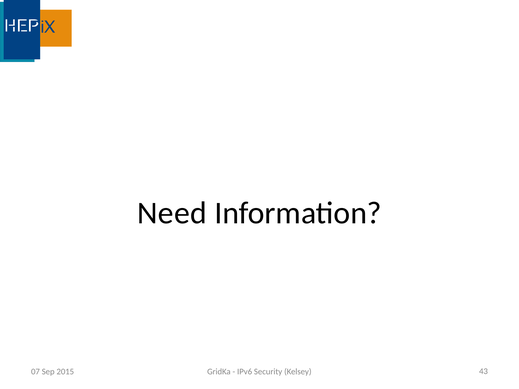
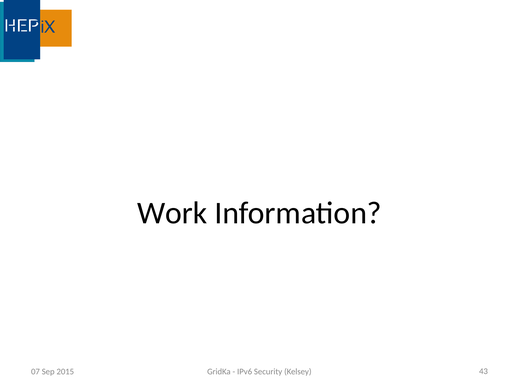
Need: Need -> Work
